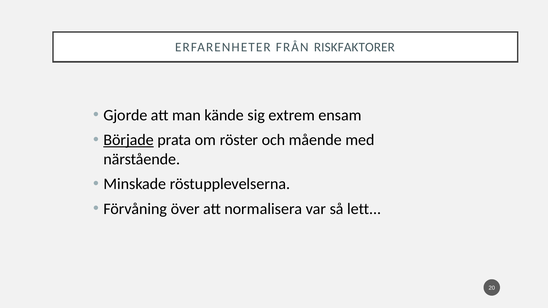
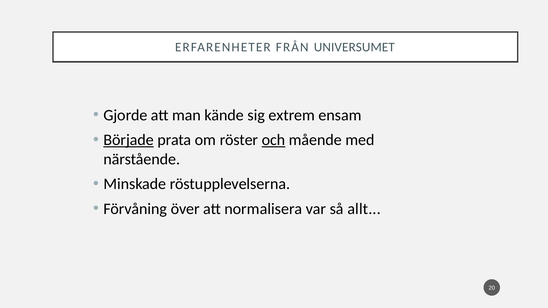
RISKFAKTORER: RISKFAKTORER -> UNIVERSUMET
och underline: none -> present
lett: lett -> allt
